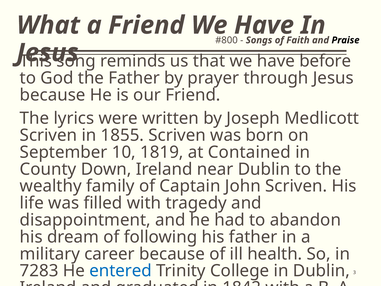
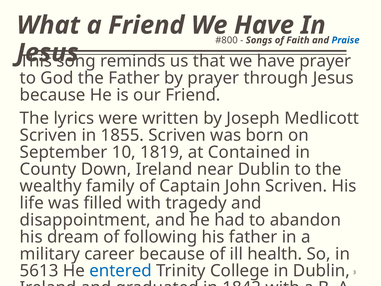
Praise colour: black -> blue
have before: before -> prayer
7283: 7283 -> 5613
